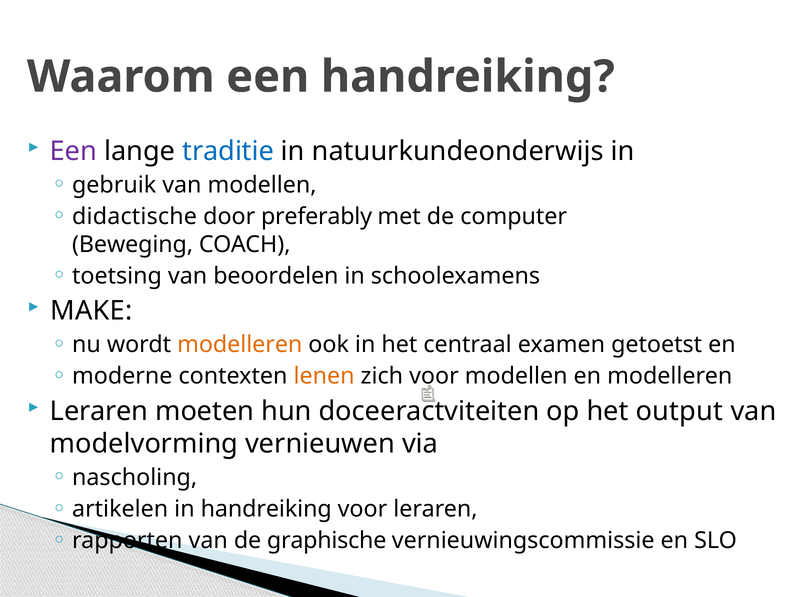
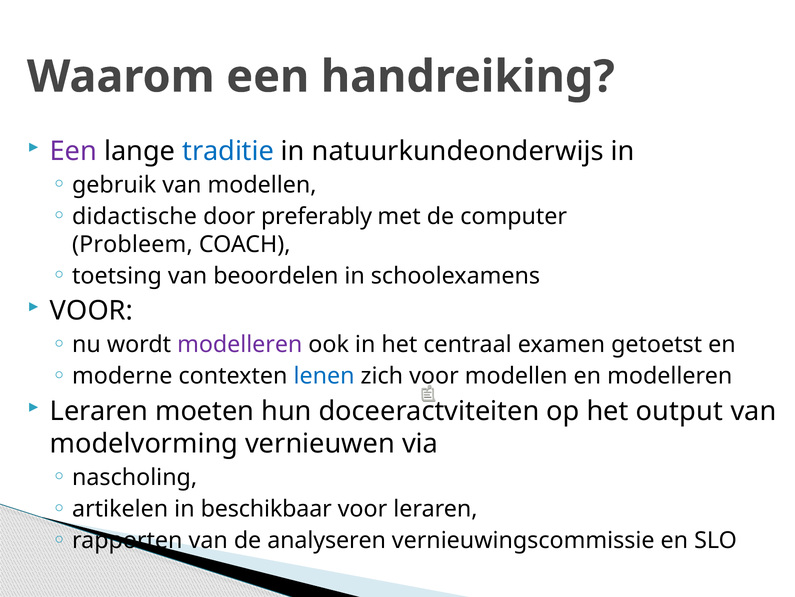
Beweging: Beweging -> Probleem
MAKE at (91, 311): MAKE -> VOOR
modelleren at (240, 344) colour: orange -> purple
lenen colour: orange -> blue
in handreiking: handreiking -> beschikbaar
graphische: graphische -> analyseren
